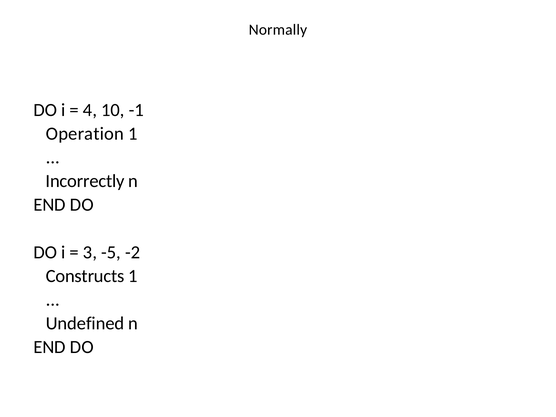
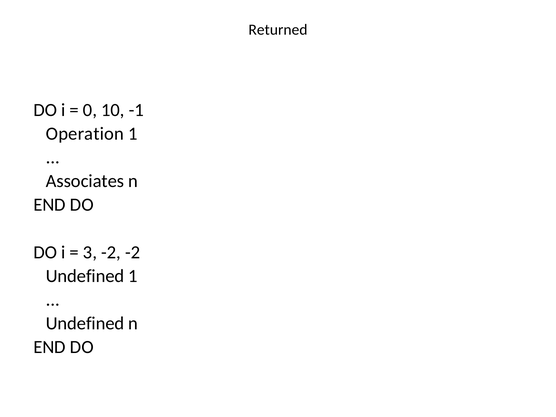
Normally: Normally -> Returned
4: 4 -> 0
Incorrectly: Incorrectly -> Associates
3 -5: -5 -> -2
Constructs at (85, 276): Constructs -> Undefined
